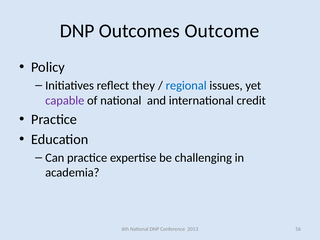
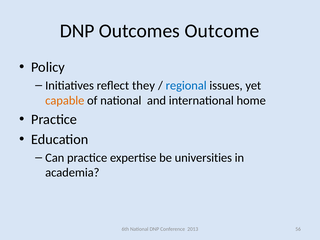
capable colour: purple -> orange
credit: credit -> home
challenging: challenging -> universities
